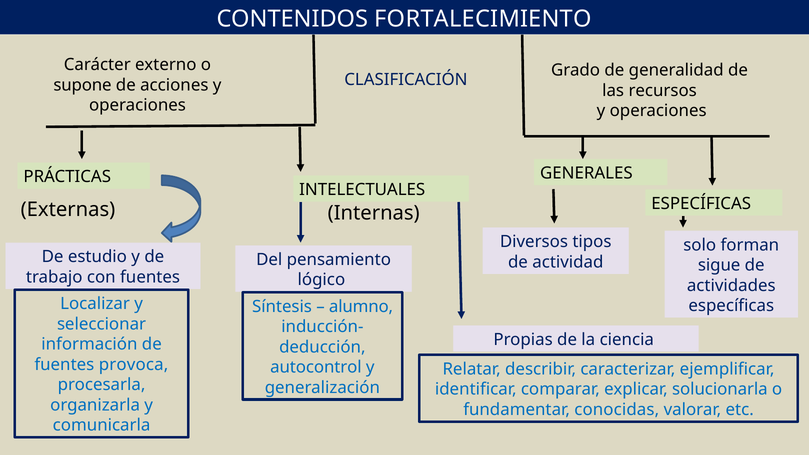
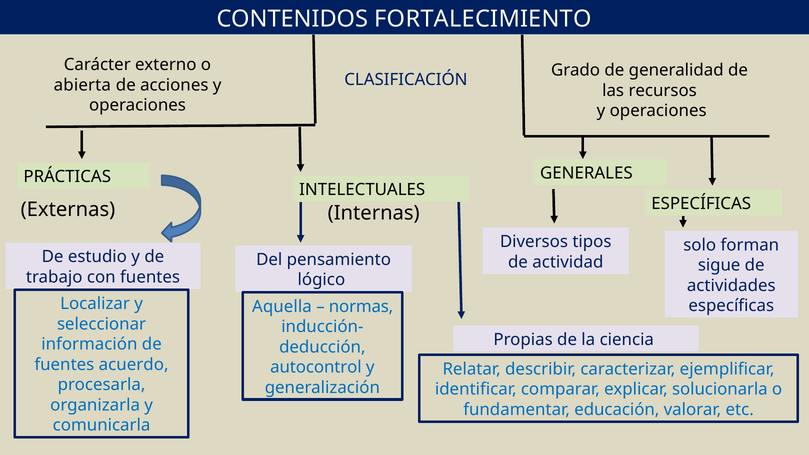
supone: supone -> abierta
Síntesis: Síntesis -> Aquella
alumno: alumno -> normas
provoca: provoca -> acuerdo
conocidas: conocidas -> educación
